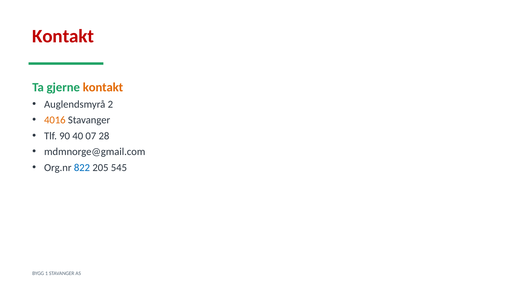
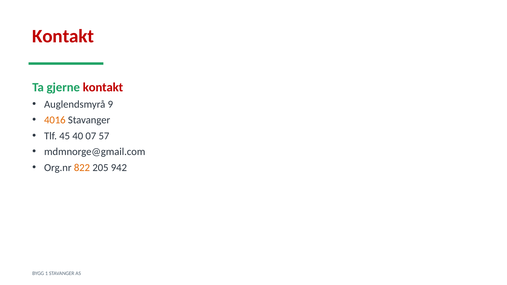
kontakt at (103, 87) colour: orange -> red
2: 2 -> 9
90: 90 -> 45
28: 28 -> 57
822 colour: blue -> orange
545: 545 -> 942
